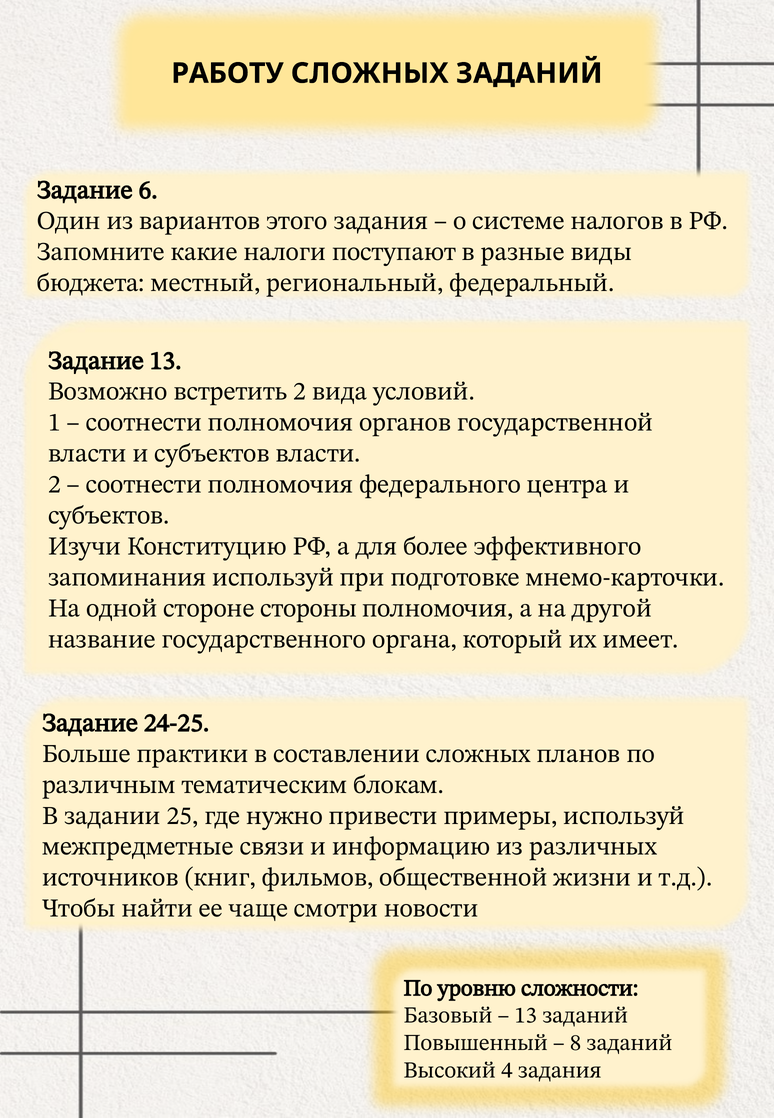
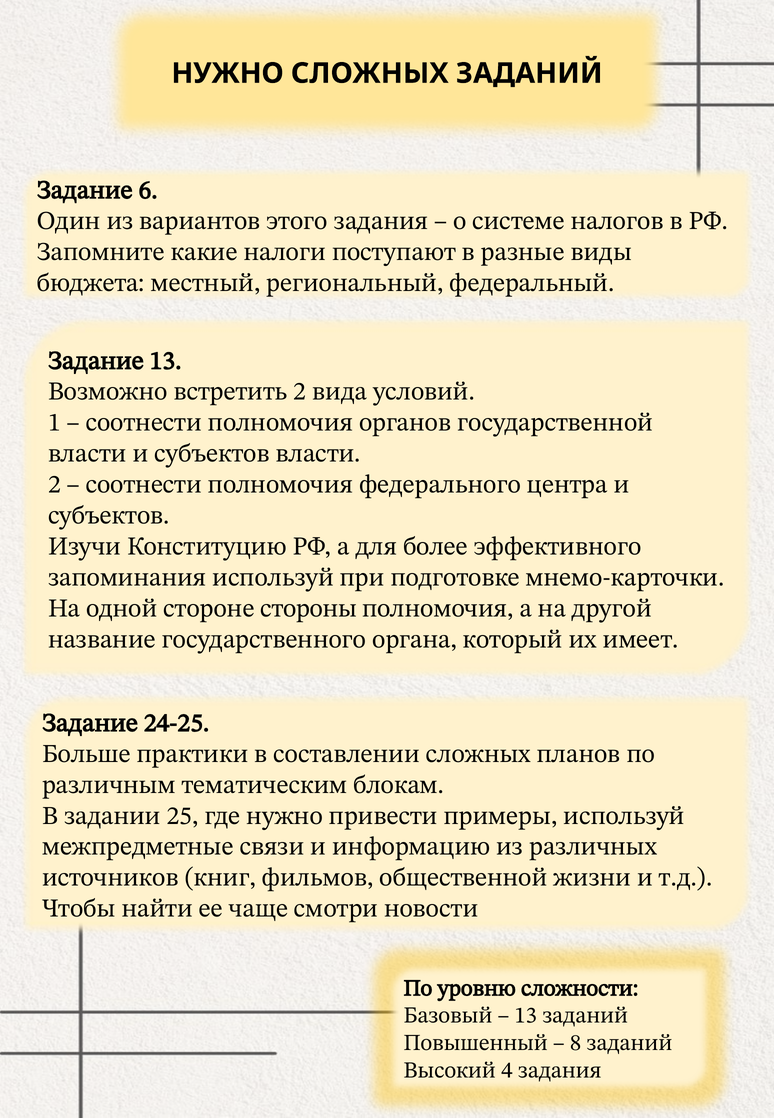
РАБОТУ at (227, 73): РАБОТУ -> НУЖНО
